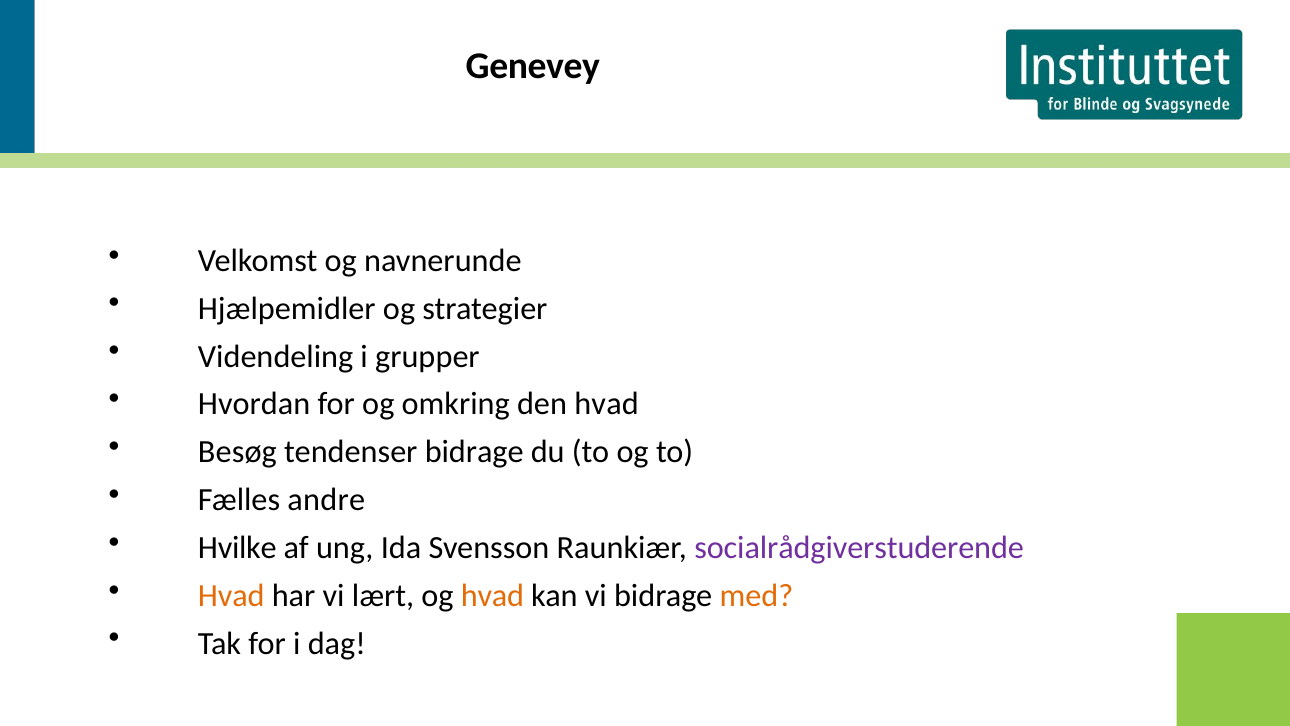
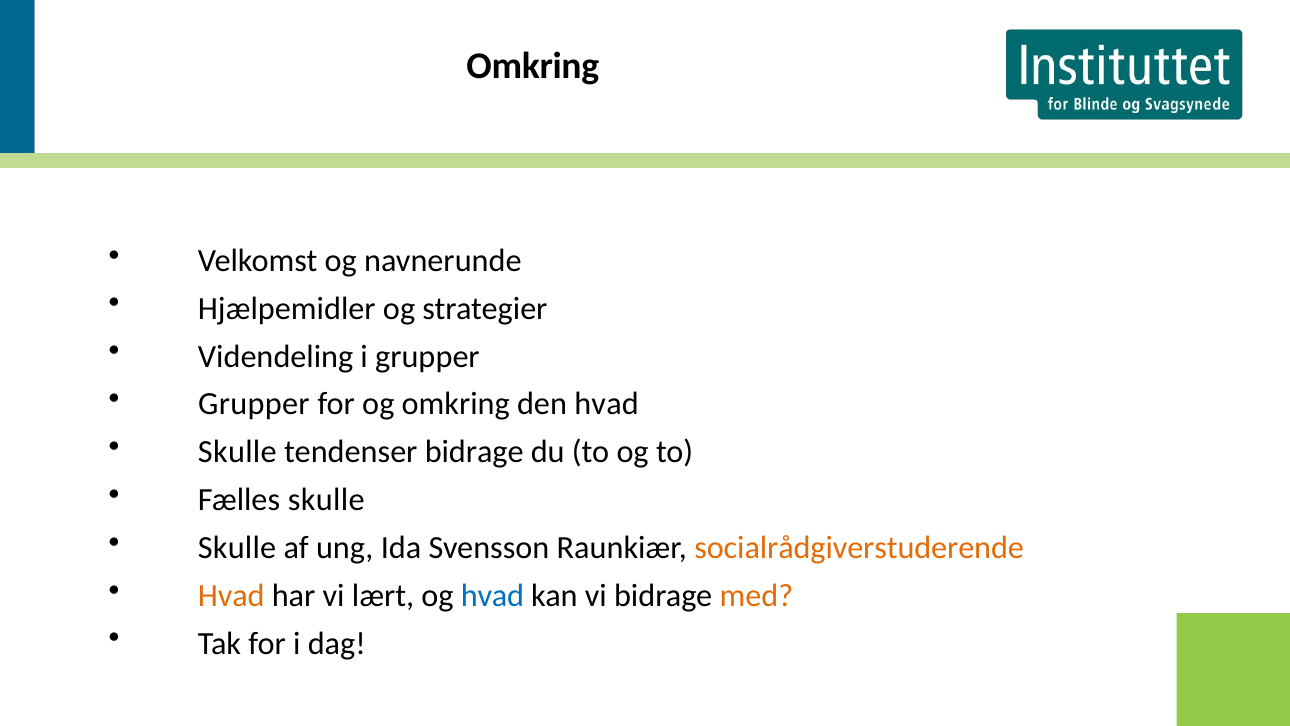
Genevey at (533, 66): Genevey -> Omkring
Hvordan at (254, 404): Hvordan -> Grupper
Besøg at (237, 452): Besøg -> Skulle
Fælles andre: andre -> skulle
Hvilke at (237, 548): Hvilke -> Skulle
socialrådgiverstuderende colour: purple -> orange
hvad at (493, 595) colour: orange -> blue
